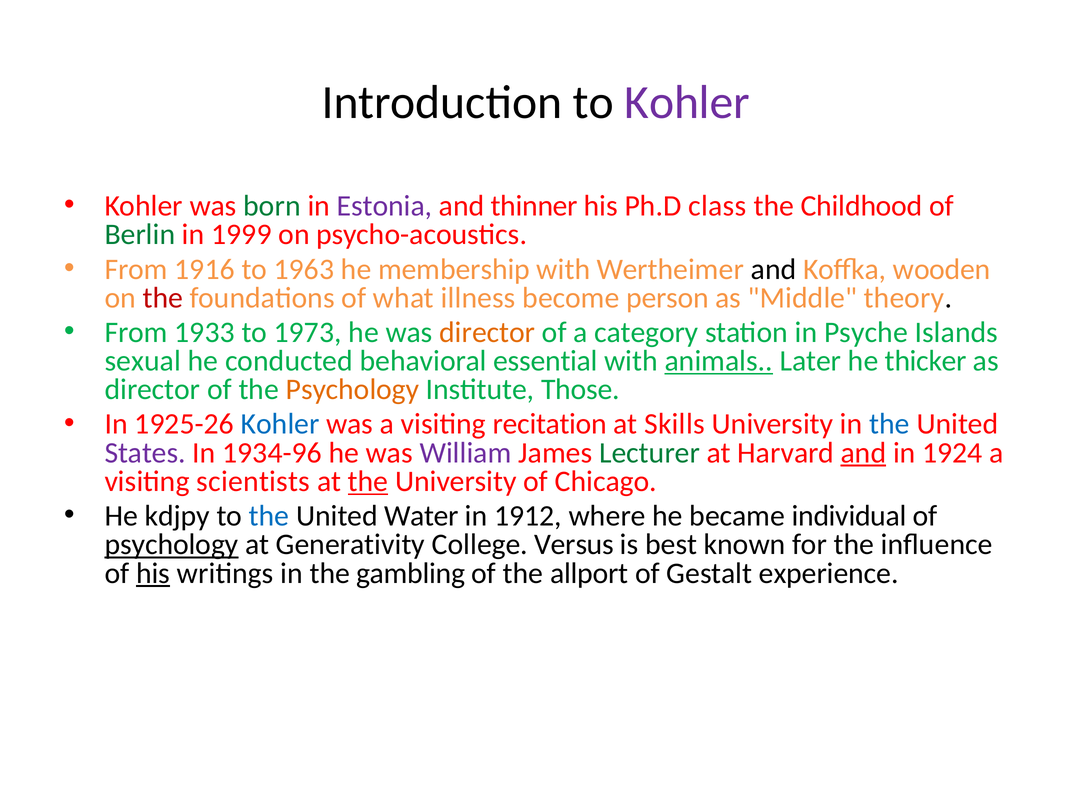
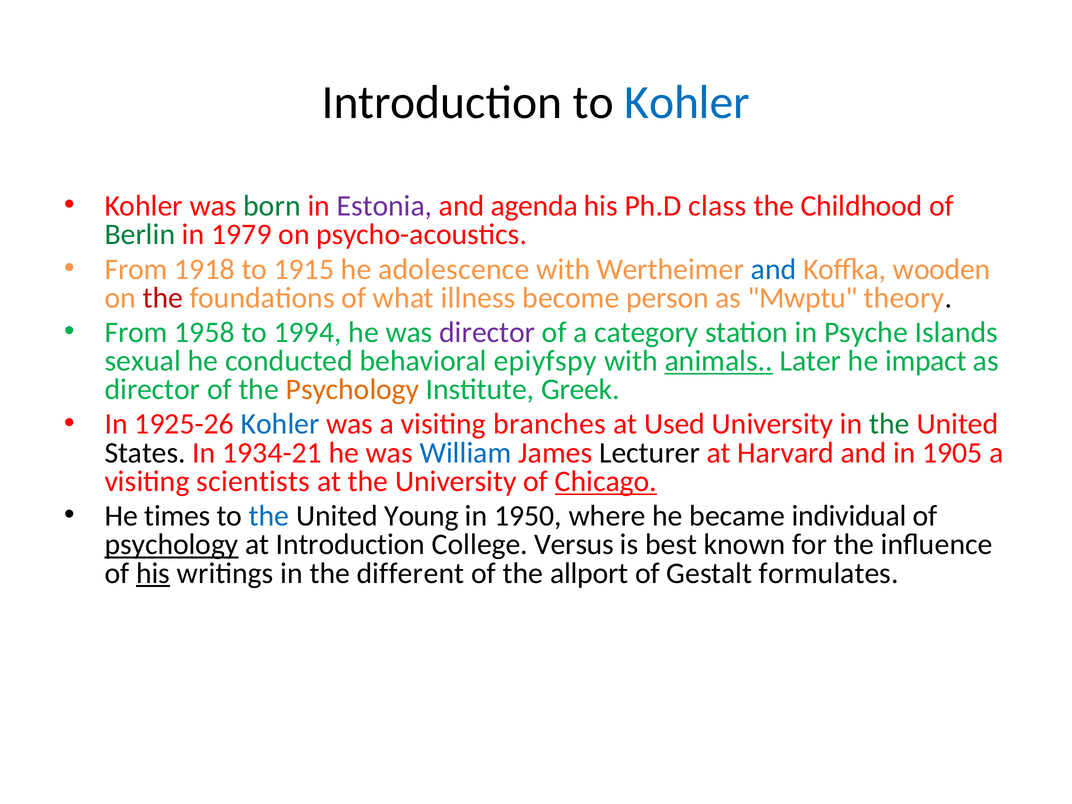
Kohler at (687, 102) colour: purple -> blue
thinner: thinner -> agenda
1999: 1999 -> 1979
1916: 1916 -> 1918
1963: 1963 -> 1915
membership: membership -> adolescence
and at (774, 269) colour: black -> blue
Middle: Middle -> Mwptu
1933: 1933 -> 1958
1973: 1973 -> 1994
director at (487, 332) colour: orange -> purple
essential: essential -> epiyfspy
thicker: thicker -> impact
Those: Those -> Greek
recitation: recitation -> branches
Skills: Skills -> Used
the at (889, 424) colour: blue -> green
States colour: purple -> black
1934-96: 1934-96 -> 1934-21
William colour: purple -> blue
Lecturer colour: green -> black
and at (863, 453) underline: present -> none
1924: 1924 -> 1905
the at (368, 481) underline: present -> none
Chicago underline: none -> present
kdjpy: kdjpy -> times
Water: Water -> Young
1912: 1912 -> 1950
at Generativity: Generativity -> Introduction
gambling: gambling -> different
experience: experience -> formulates
